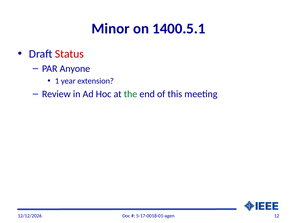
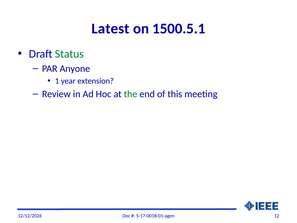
Minor: Minor -> Latest
1400.5.1: 1400.5.1 -> 1500.5.1
Status colour: red -> green
